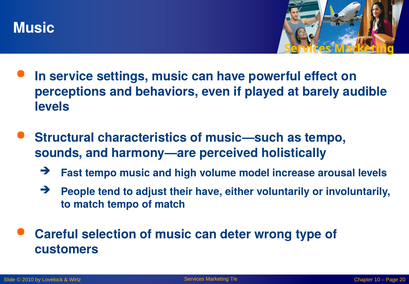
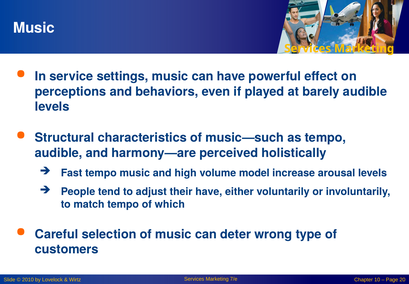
sounds at (59, 152): sounds -> audible
of match: match -> which
